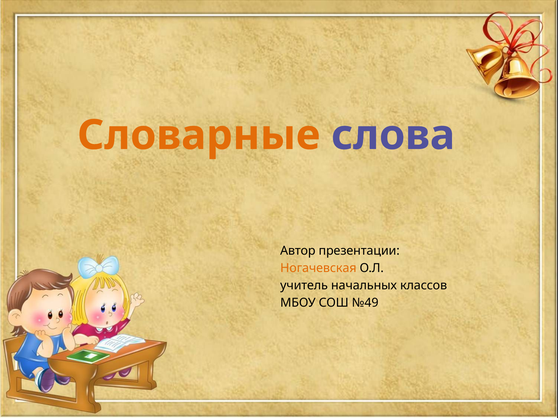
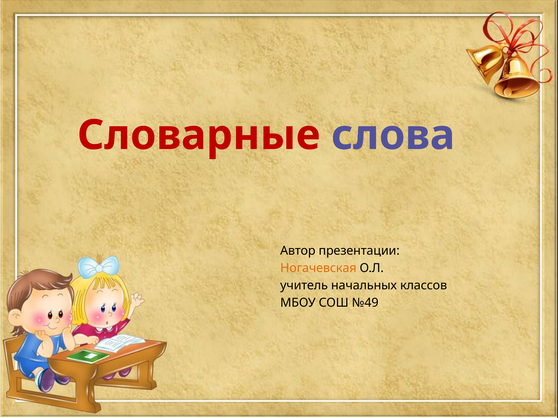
Словарные colour: orange -> red
